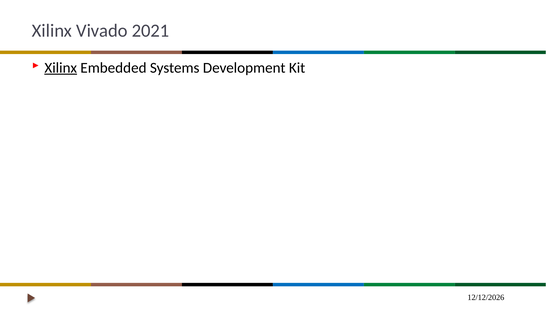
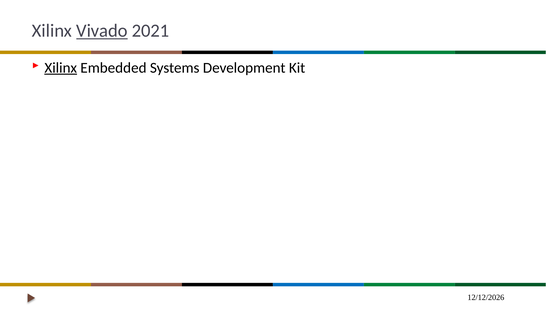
Vivado underline: none -> present
